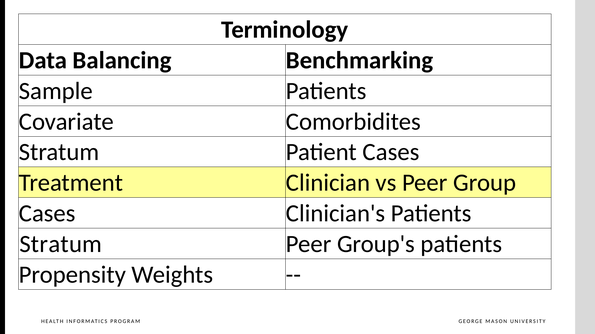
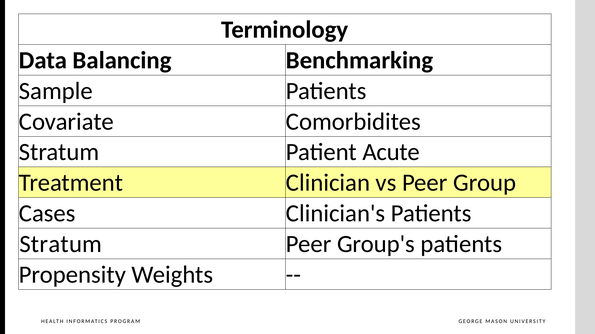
Patient Cases: Cases -> Acute
